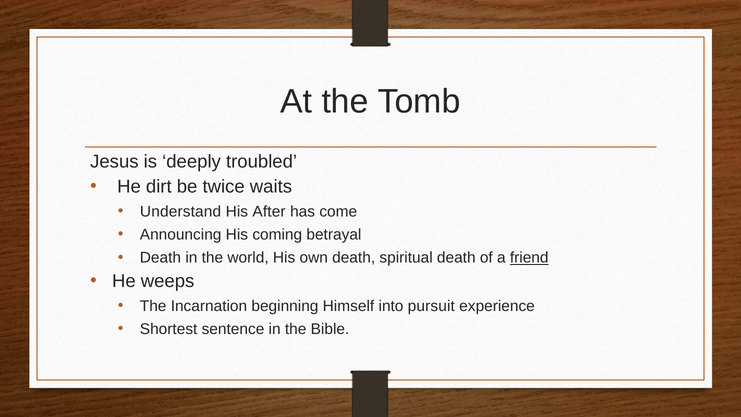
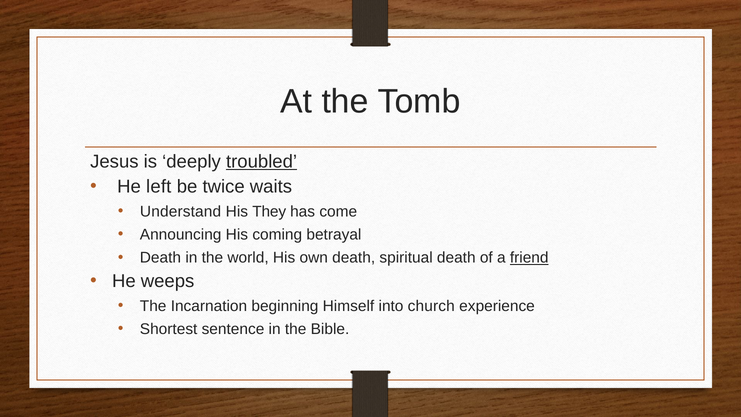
troubled underline: none -> present
dirt: dirt -> left
After: After -> They
pursuit: pursuit -> church
